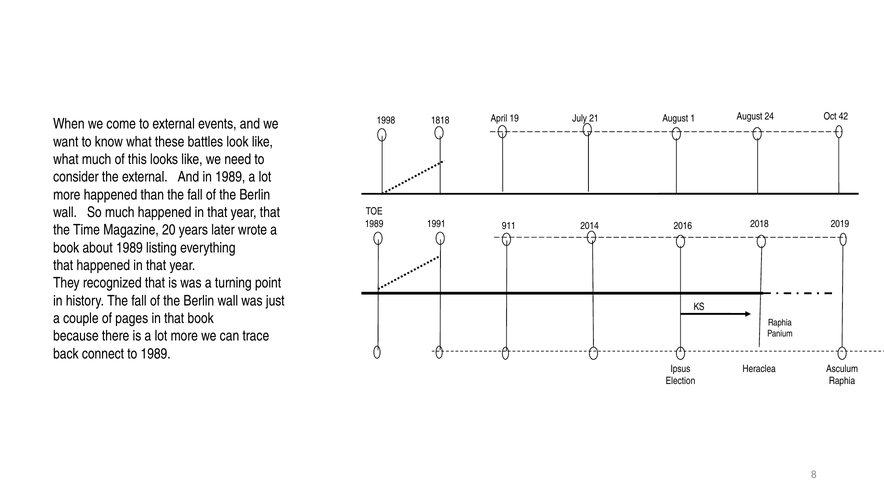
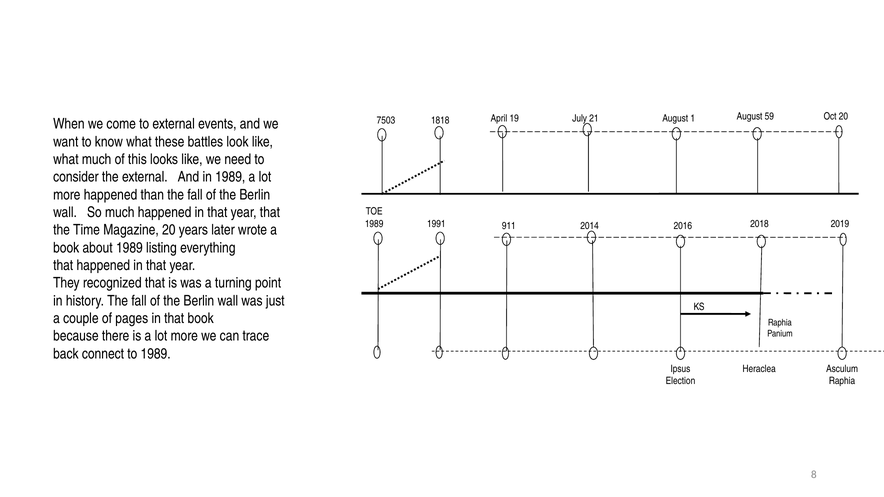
24: 24 -> 59
Oct 42: 42 -> 20
1998: 1998 -> 7503
